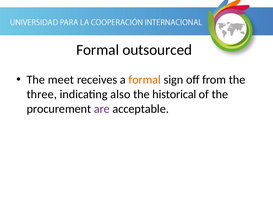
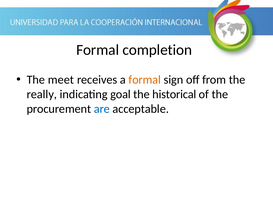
outsourced: outsourced -> completion
three: three -> really
also: also -> goal
are colour: purple -> blue
